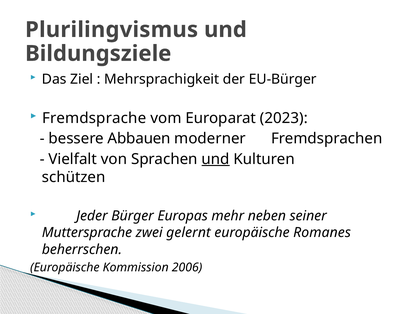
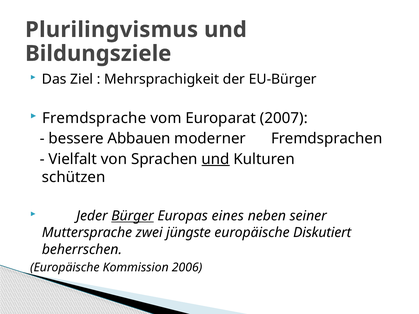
2023: 2023 -> 2007
Bürger underline: none -> present
mehr: mehr -> eines
gelernt: gelernt -> jüngste
Romanes: Romanes -> Diskutiert
